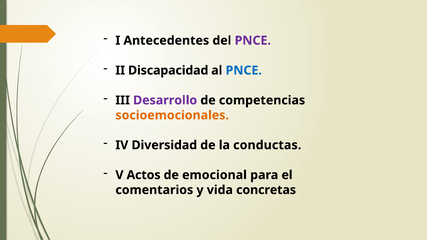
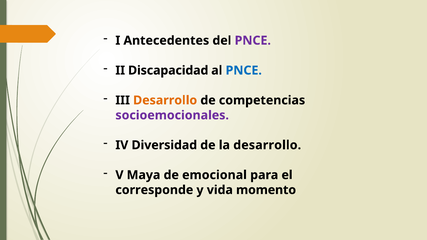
Desarrollo at (165, 100) colour: purple -> orange
socioemocionales colour: orange -> purple
la conductas: conductas -> desarrollo
Actos: Actos -> Maya
comentarios: comentarios -> corresponde
concretas: concretas -> momento
